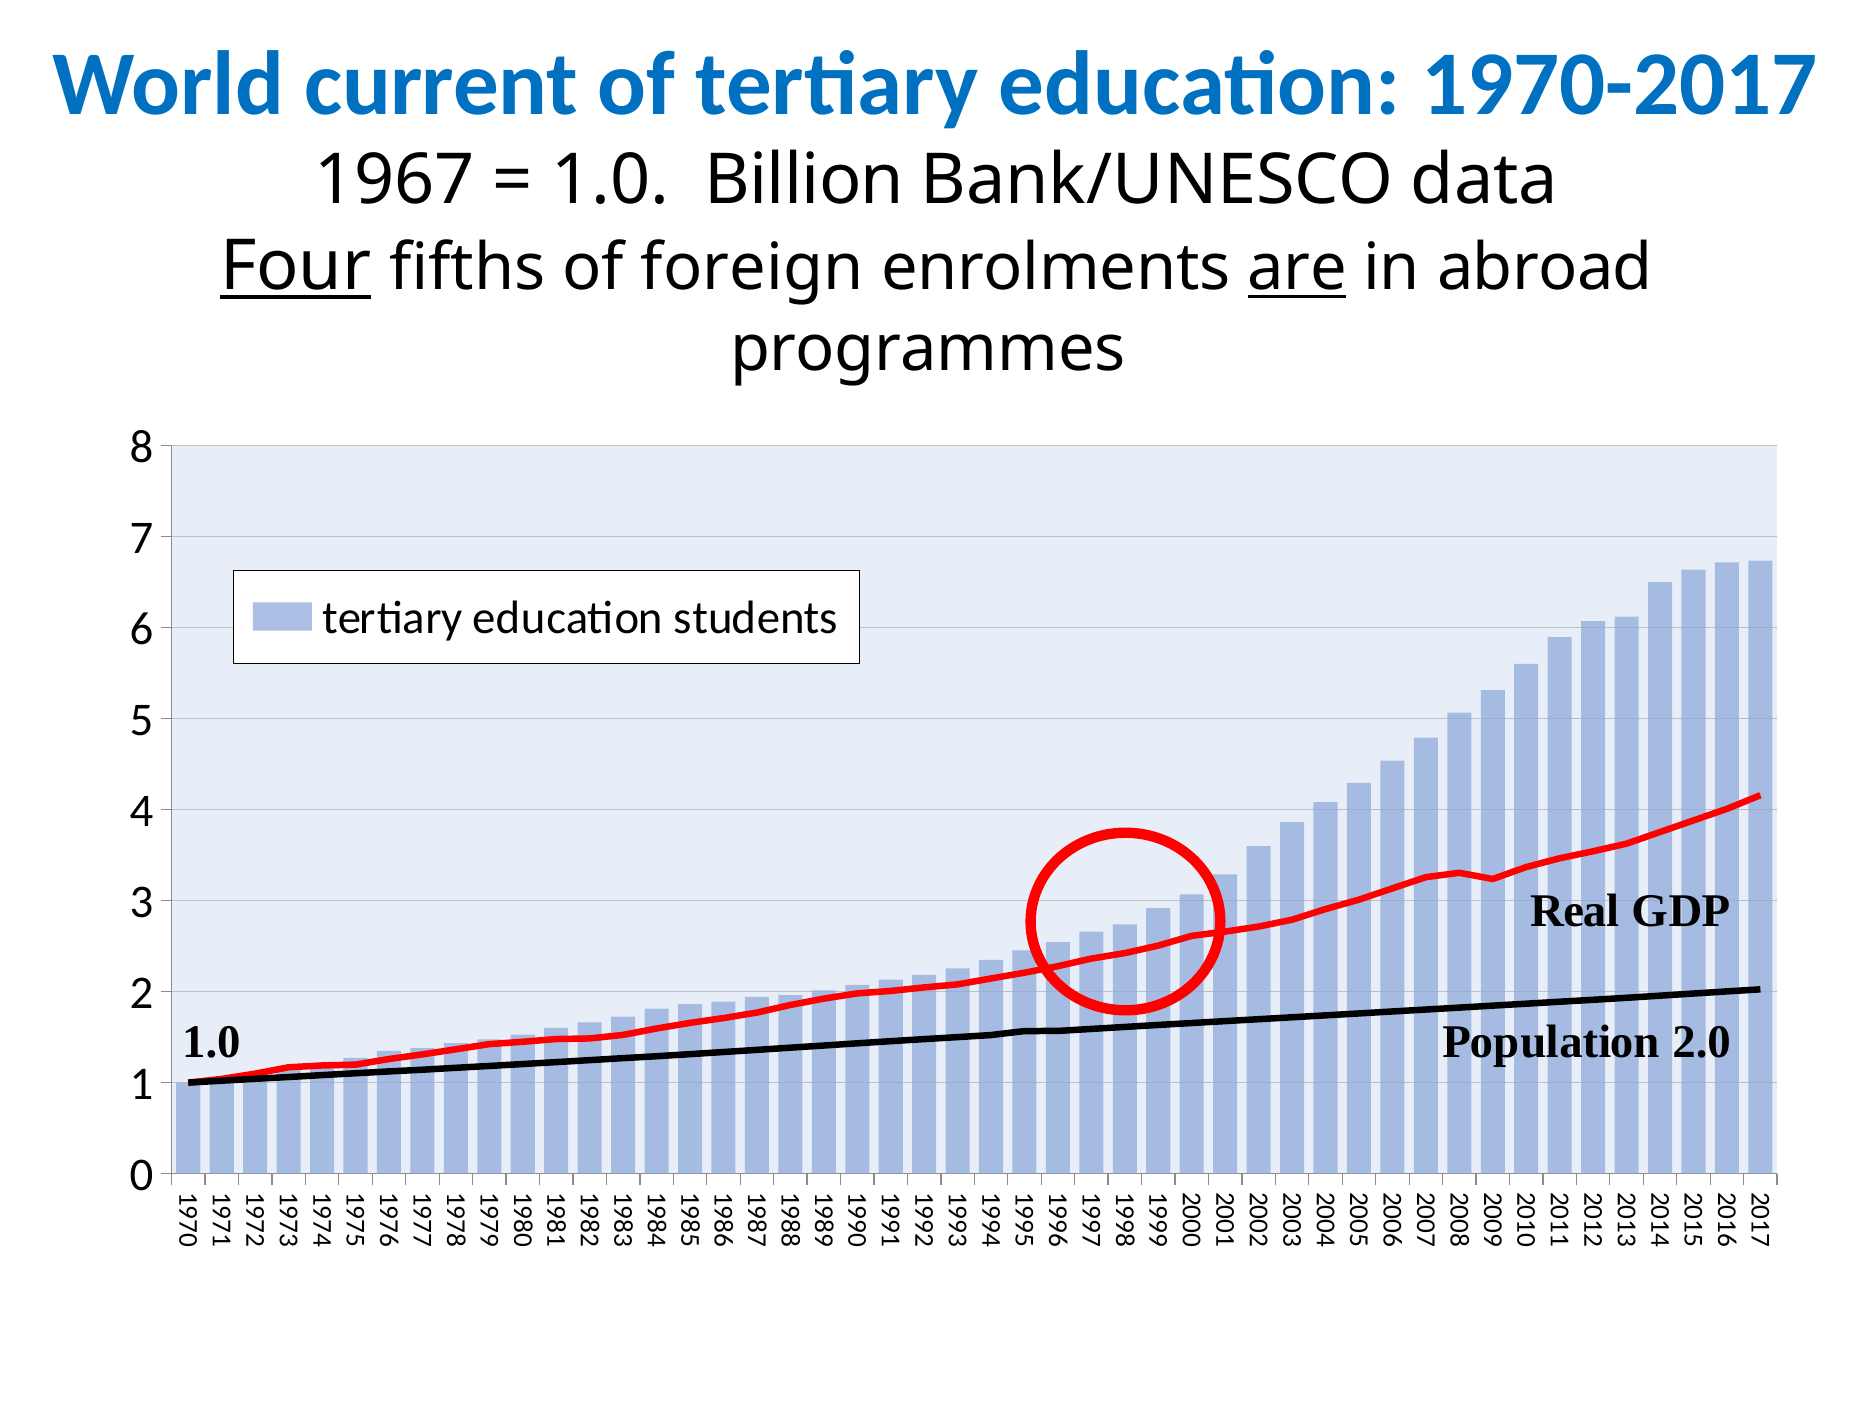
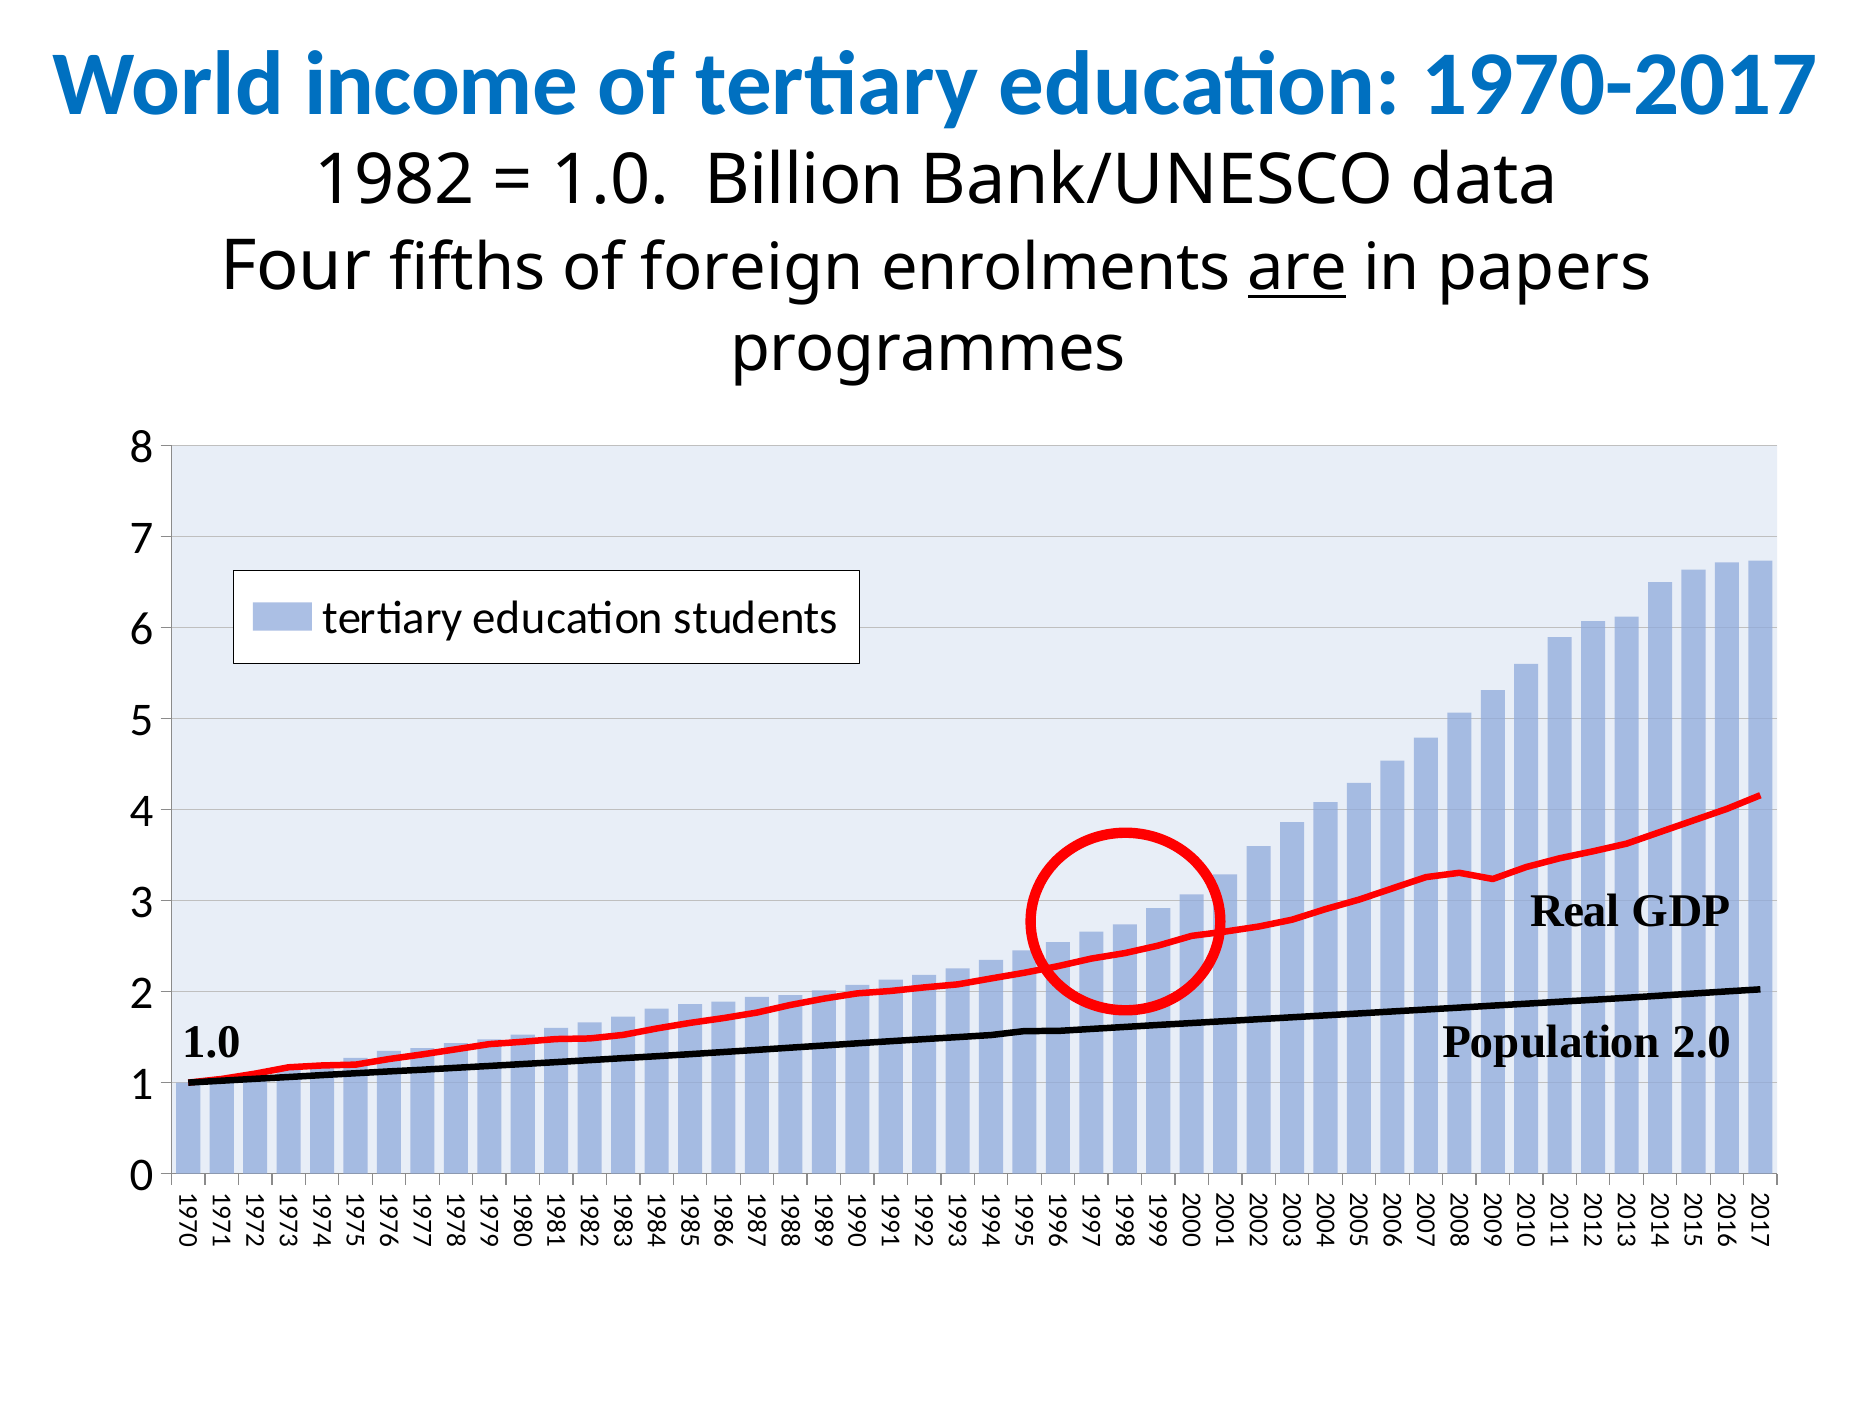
current: current -> income
1967: 1967 -> 1982
Four underline: present -> none
abroad: abroad -> papers
